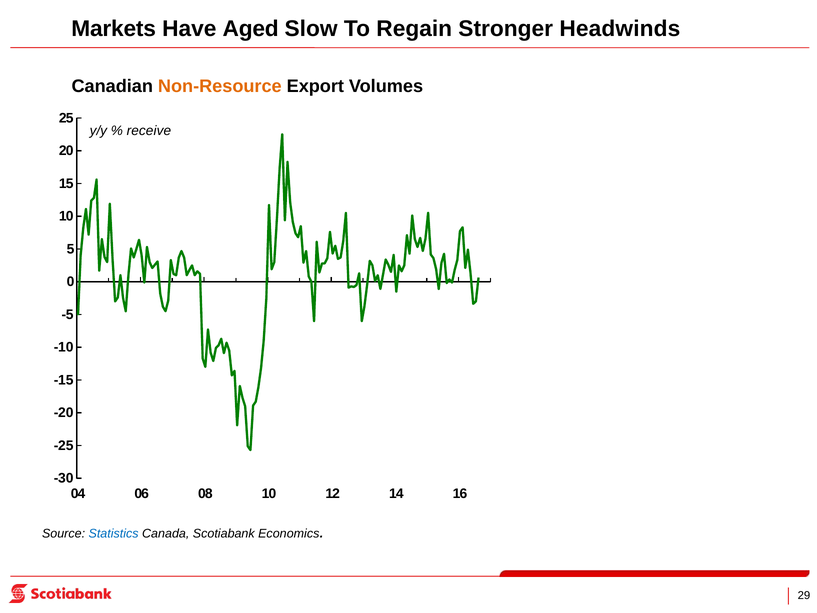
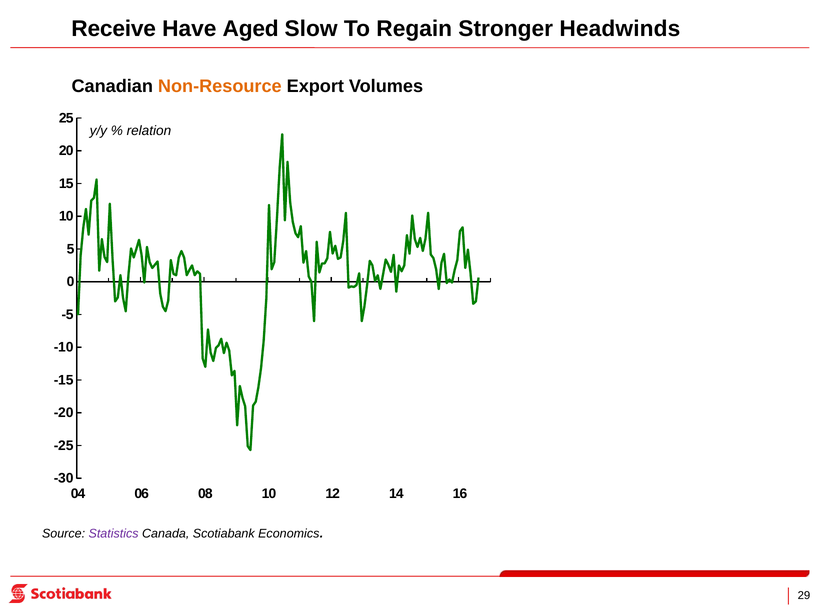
Markets: Markets -> Receive
receive: receive -> relation
Statistics colour: blue -> purple
